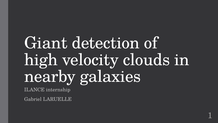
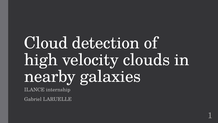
Giant: Giant -> Cloud
